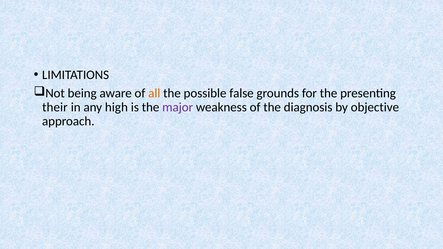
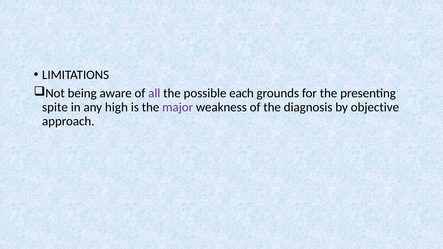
all colour: orange -> purple
false: false -> each
their: their -> spite
